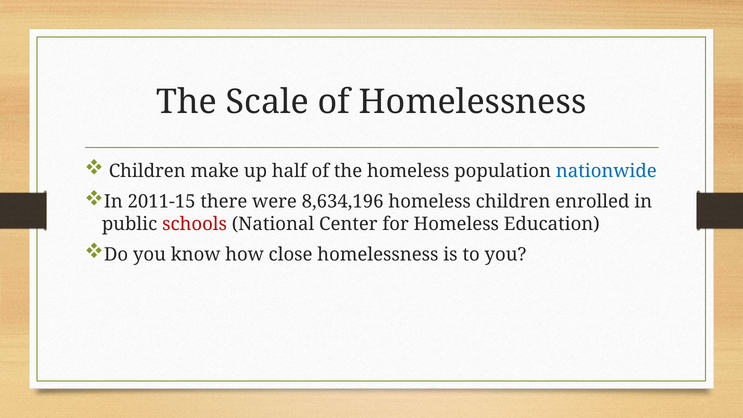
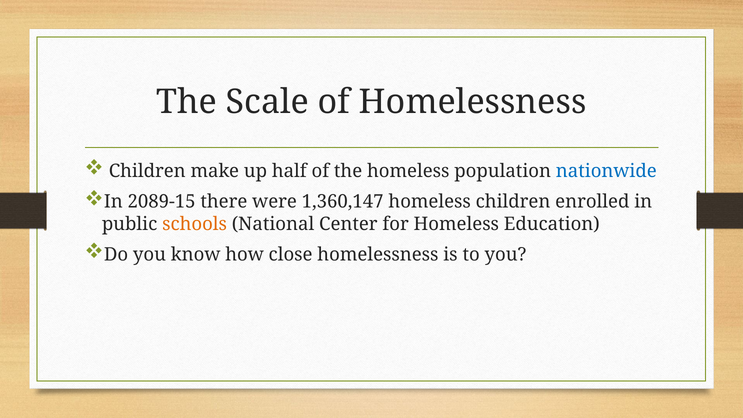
2011-15: 2011-15 -> 2089-15
8,634,196: 8,634,196 -> 1,360,147
schools colour: red -> orange
